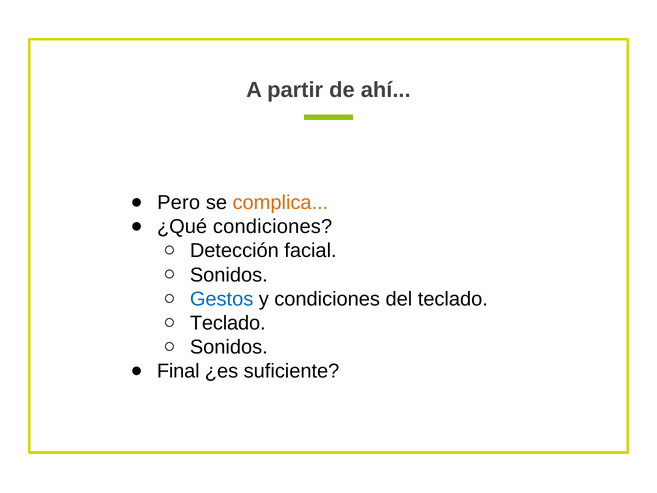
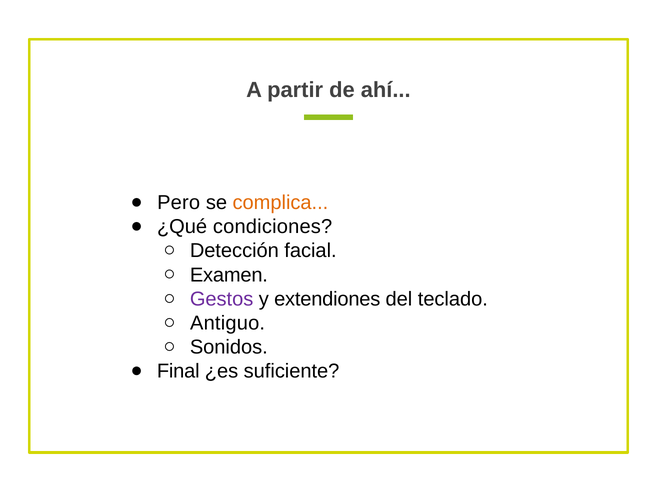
Sonidos at (229, 275): Sonidos -> Examen
Gestos colour: blue -> purple
y condiciones: condiciones -> extendiones
Teclado at (228, 323): Teclado -> Antiguo
